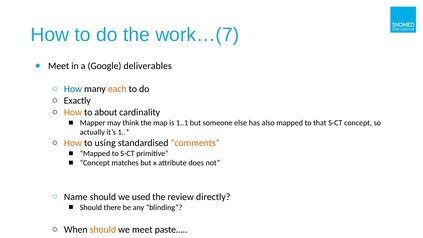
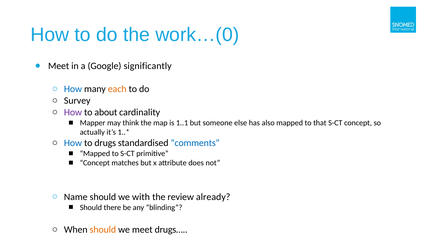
work…(7: work…(7 -> work…(0
deliverables: deliverables -> significantly
Exactly: Exactly -> Survey
How at (73, 112) colour: orange -> purple
How at (73, 143) colour: orange -> blue
using: using -> drugs
comments colour: orange -> blue
used: used -> with
directly: directly -> already
paste…: paste… -> drugs…
